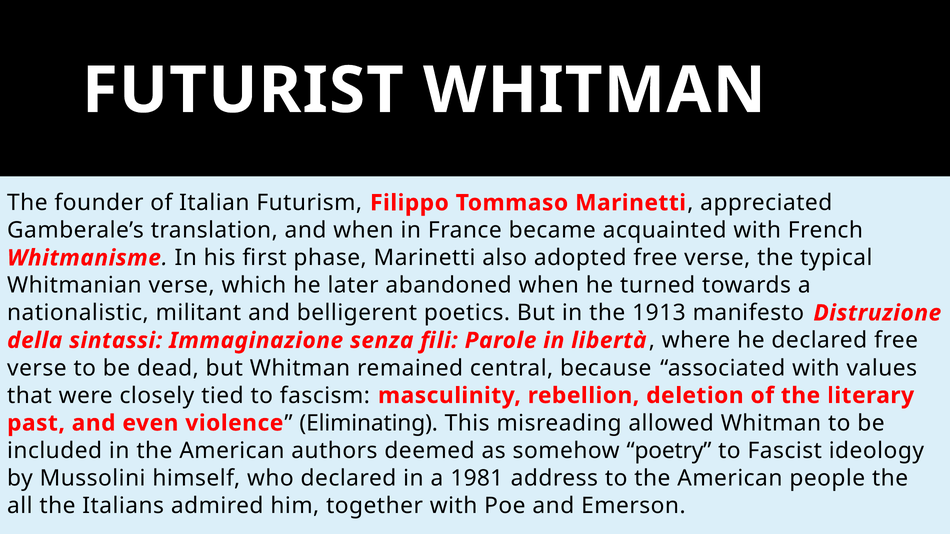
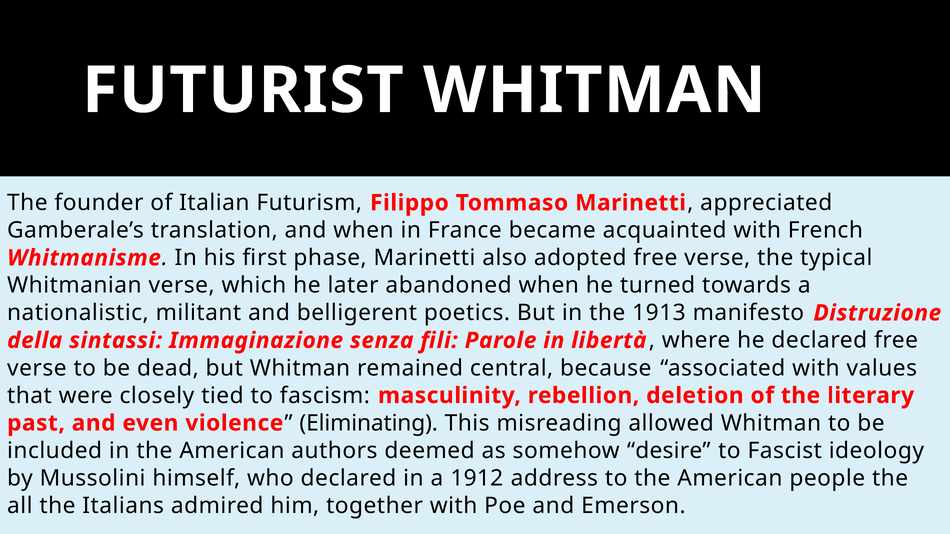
poetry: poetry -> desire
1981: 1981 -> 1912
